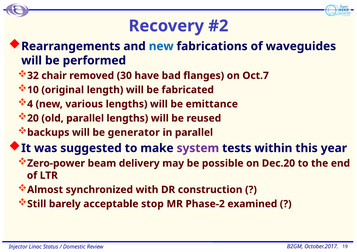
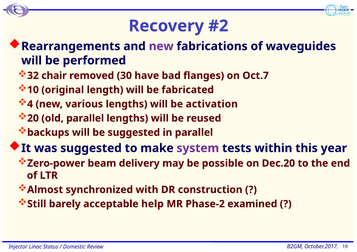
new at (161, 46) colour: blue -> purple
emittance: emittance -> activation
be generator: generator -> suggested
stop: stop -> help
